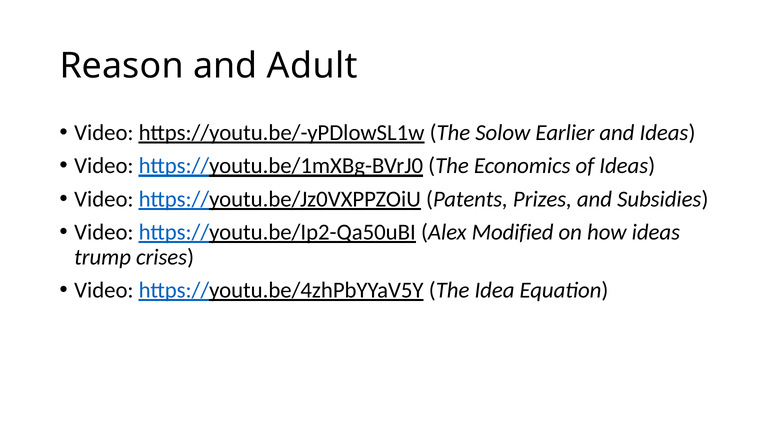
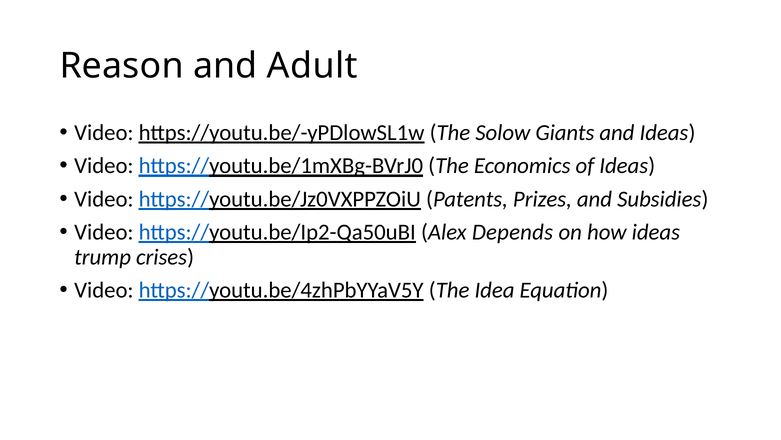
Earlier: Earlier -> Giants
Modified: Modified -> Depends
